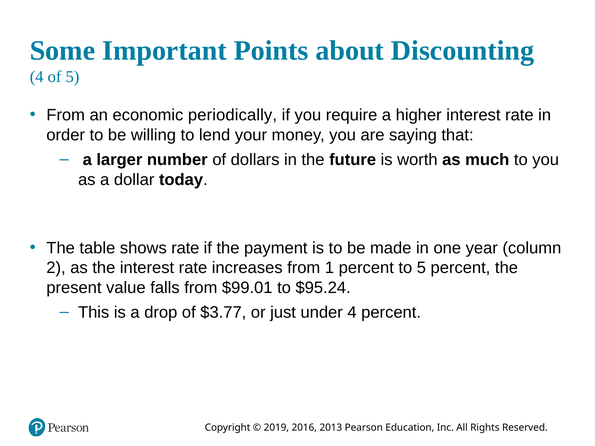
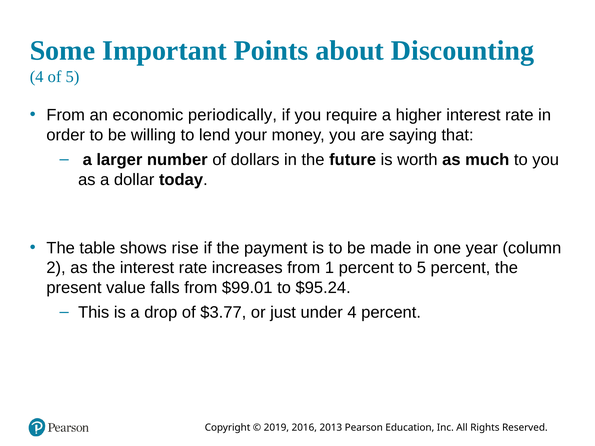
shows rate: rate -> rise
